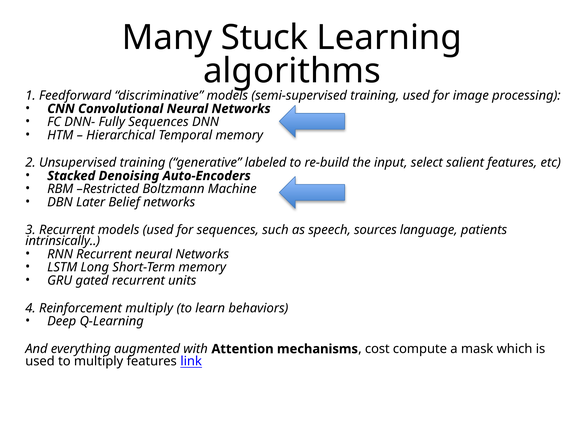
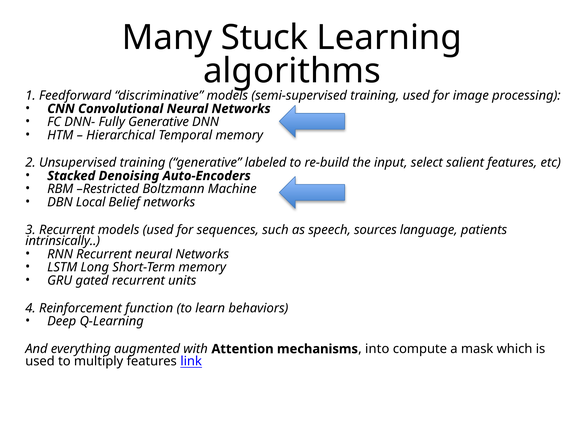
Fully Sequences: Sequences -> Generative
Later: Later -> Local
Reinforcement multiply: multiply -> function
cost: cost -> into
